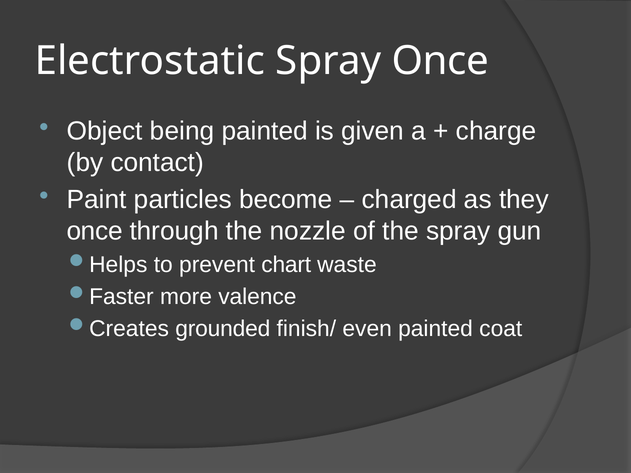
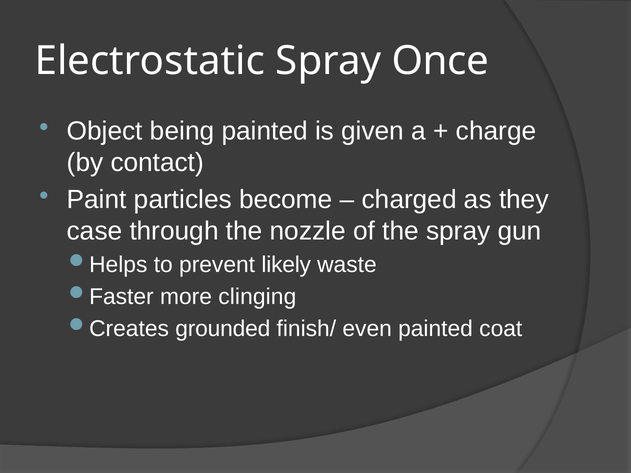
once at (95, 231): once -> case
chart: chart -> likely
valence: valence -> clinging
